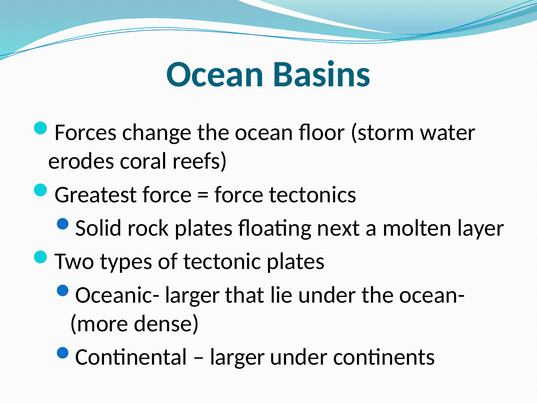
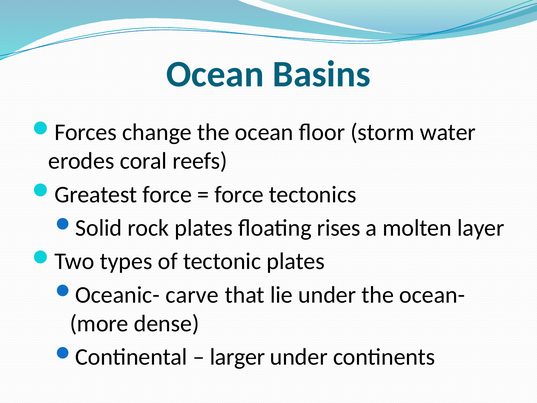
next: next -> rises
larger at (192, 295): larger -> carve
